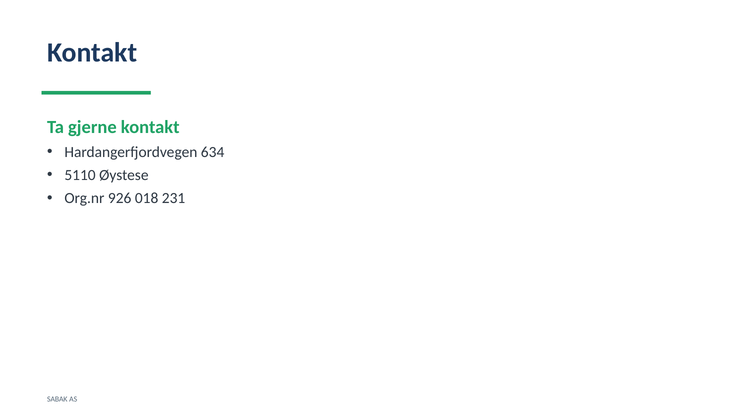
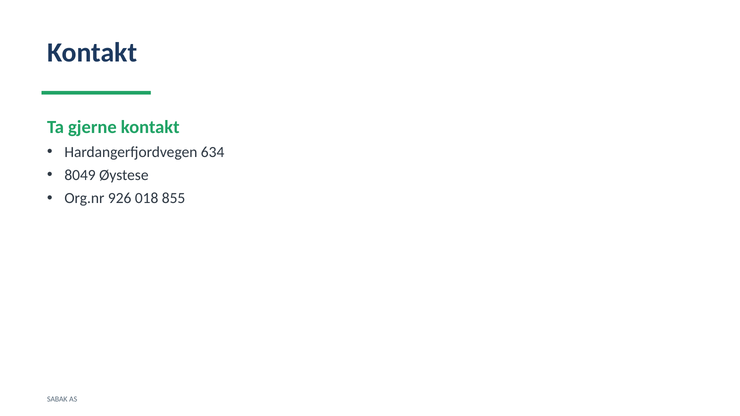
5110: 5110 -> 8049
231: 231 -> 855
